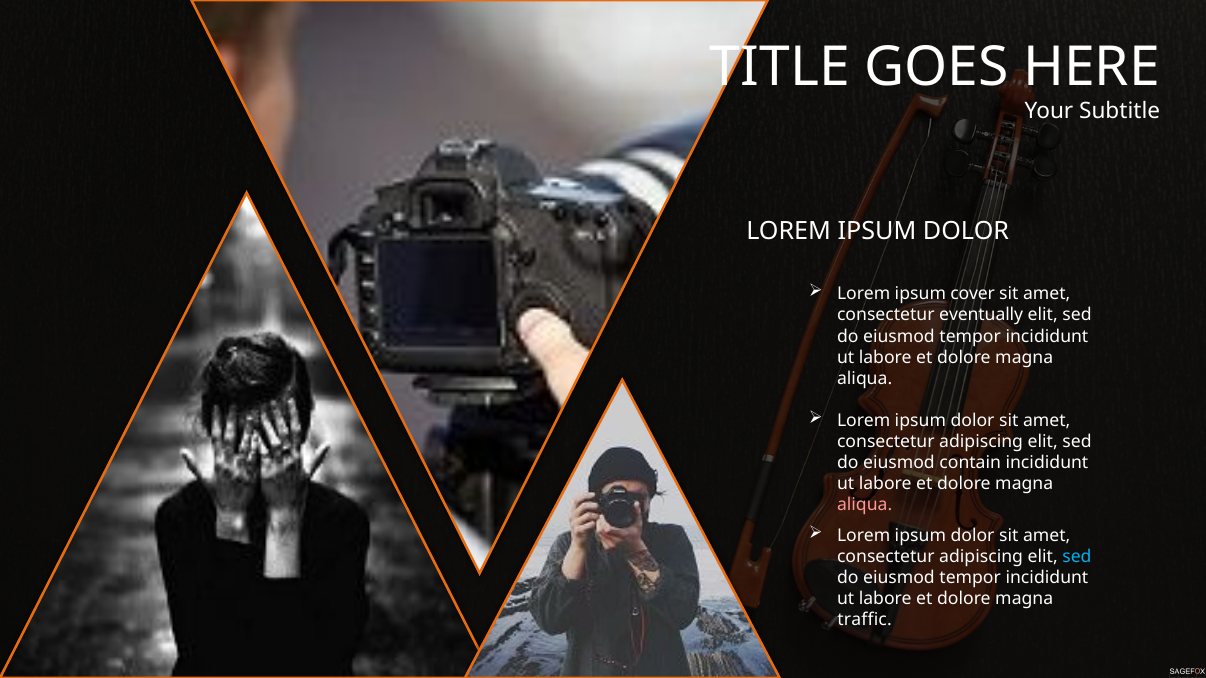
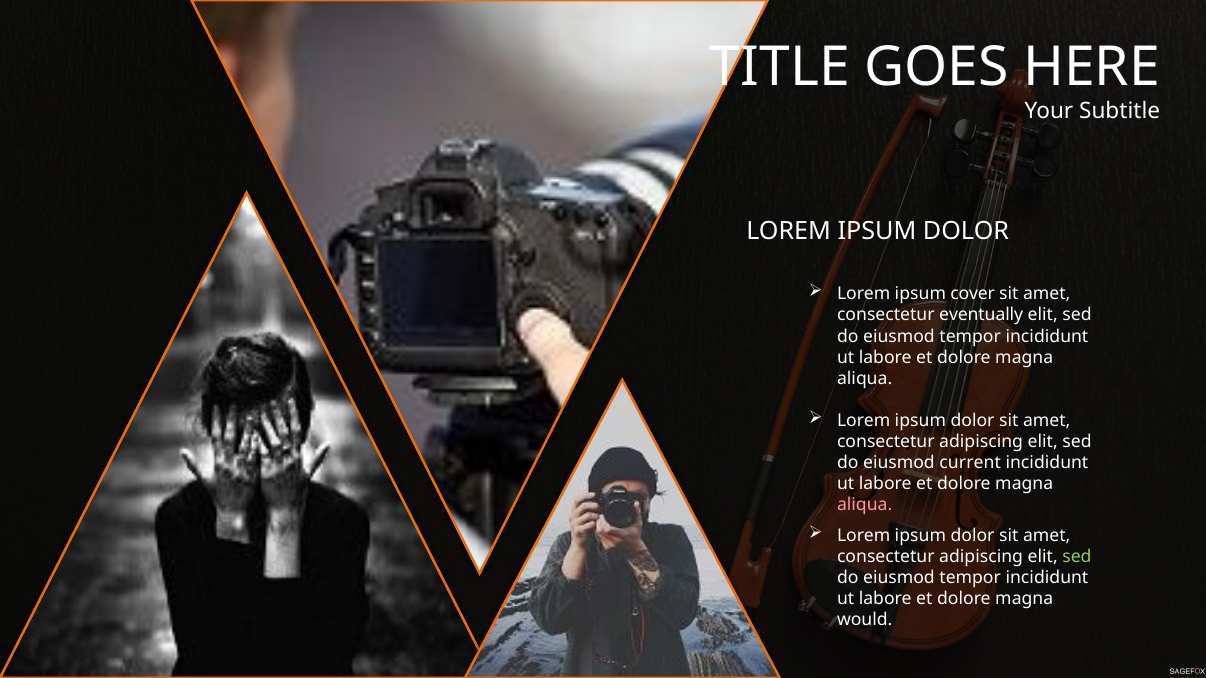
contain: contain -> current
sed at (1077, 557) colour: light blue -> light green
traffic: traffic -> would
